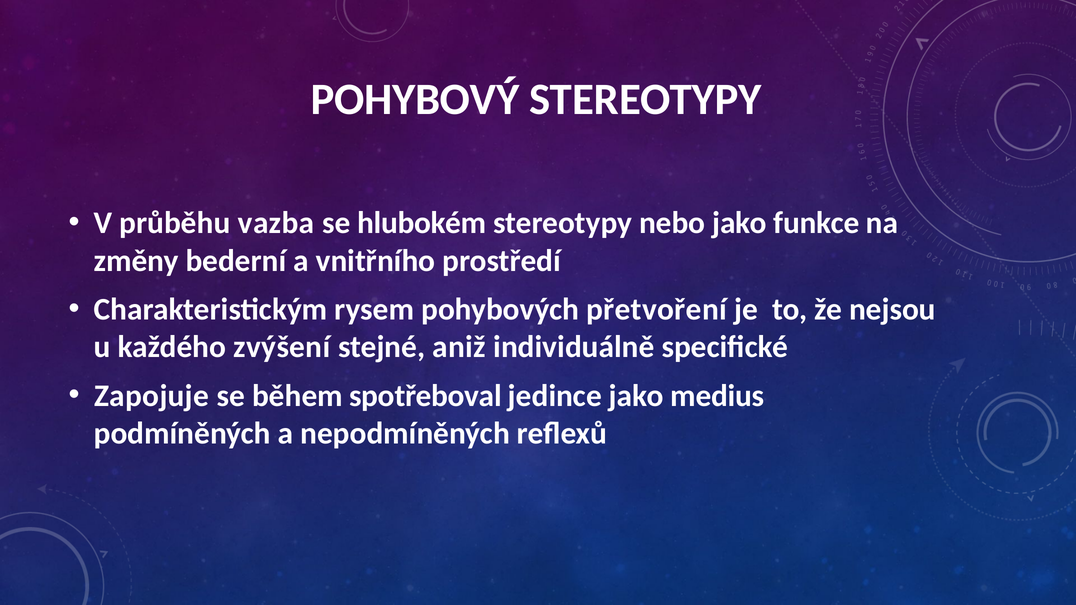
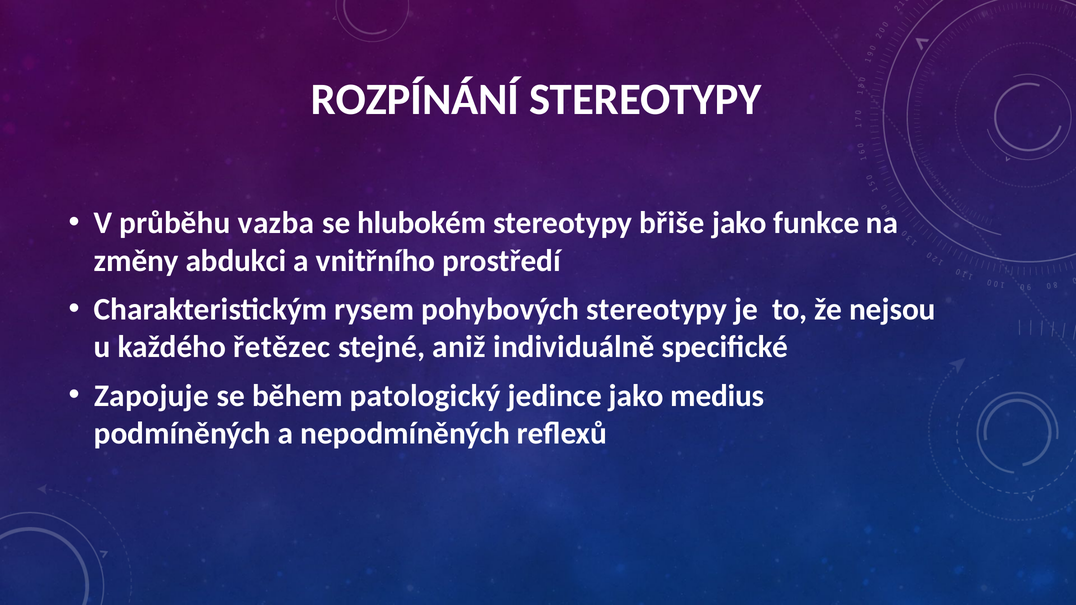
POHYBOVÝ: POHYBOVÝ -> ROZPÍNÁNÍ
nebo: nebo -> břiše
bederní: bederní -> abdukci
pohybových přetvoření: přetvoření -> stereotypy
zvýšení: zvýšení -> řetězec
spotřeboval: spotřeboval -> patologický
